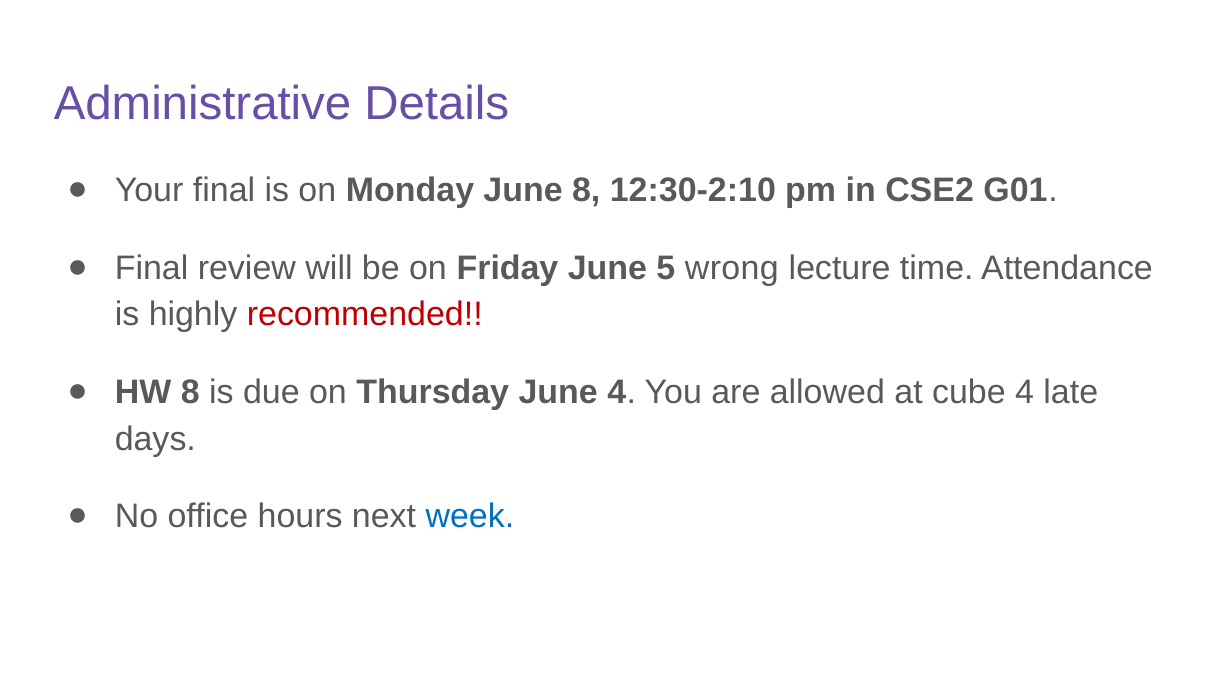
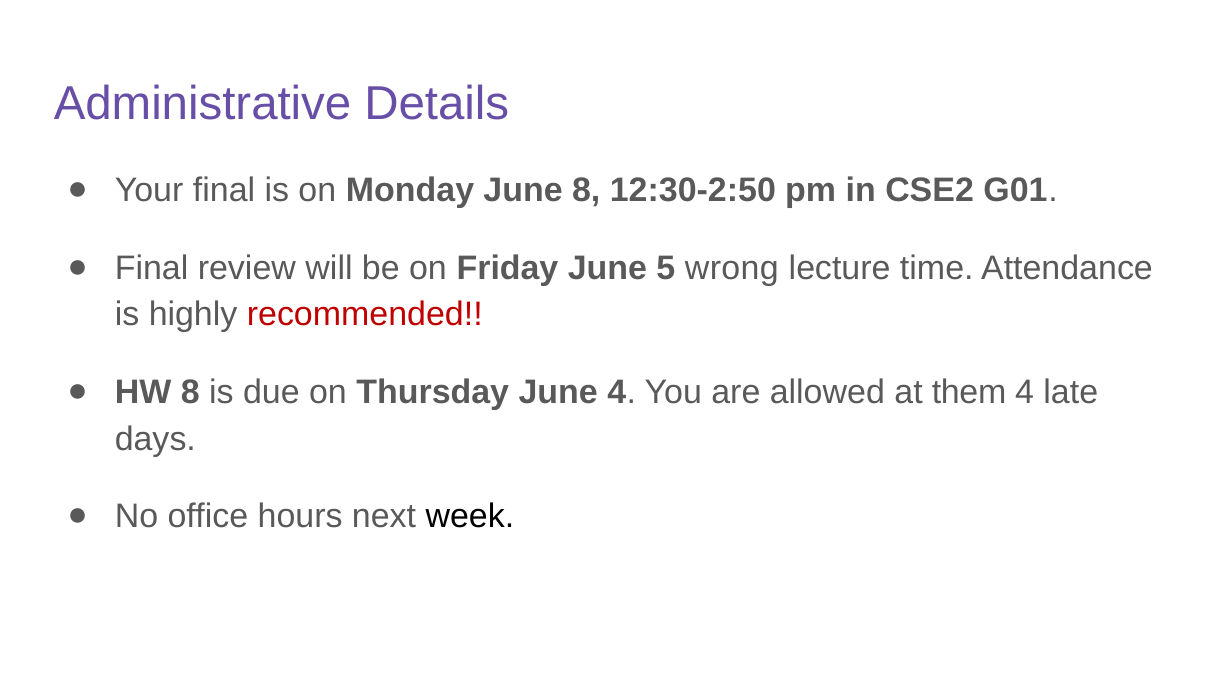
12:30-2:10: 12:30-2:10 -> 12:30-2:50
cube: cube -> them
week colour: blue -> black
